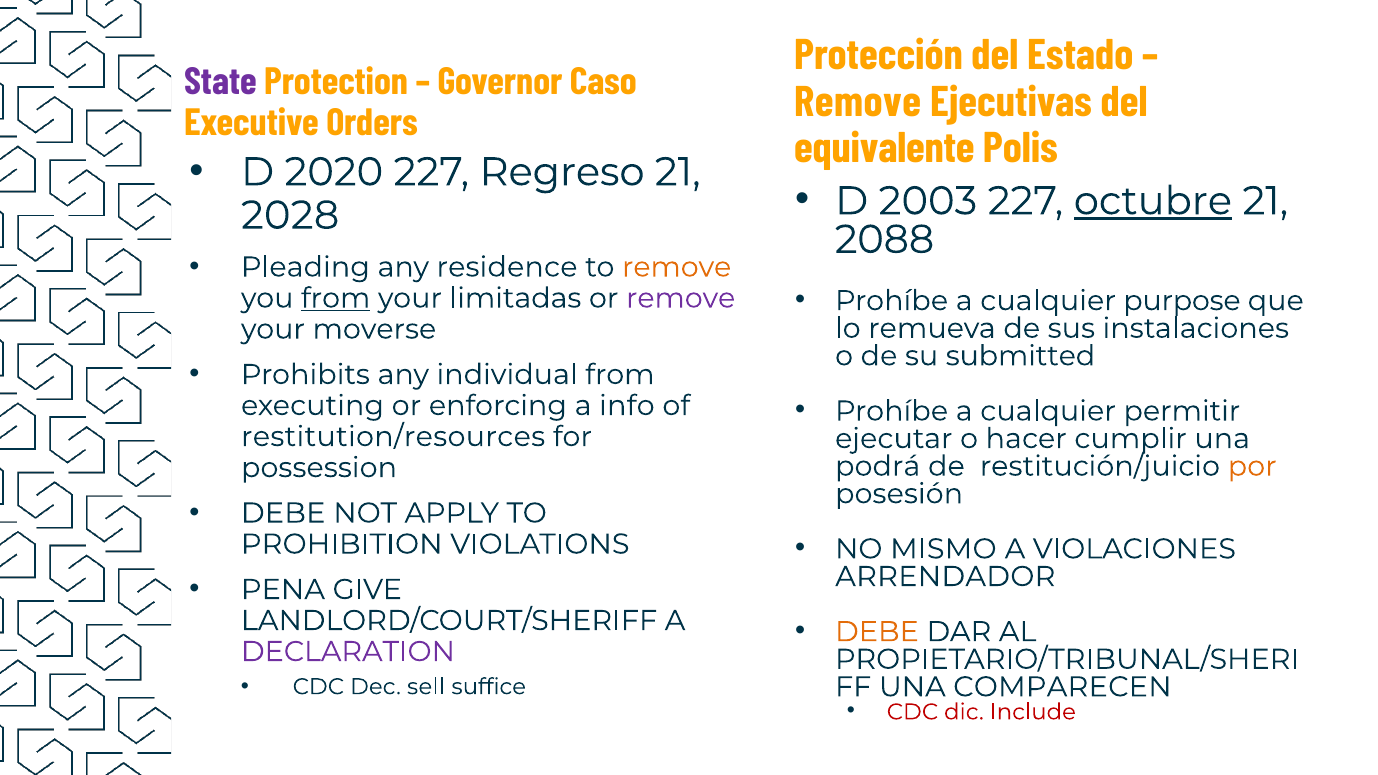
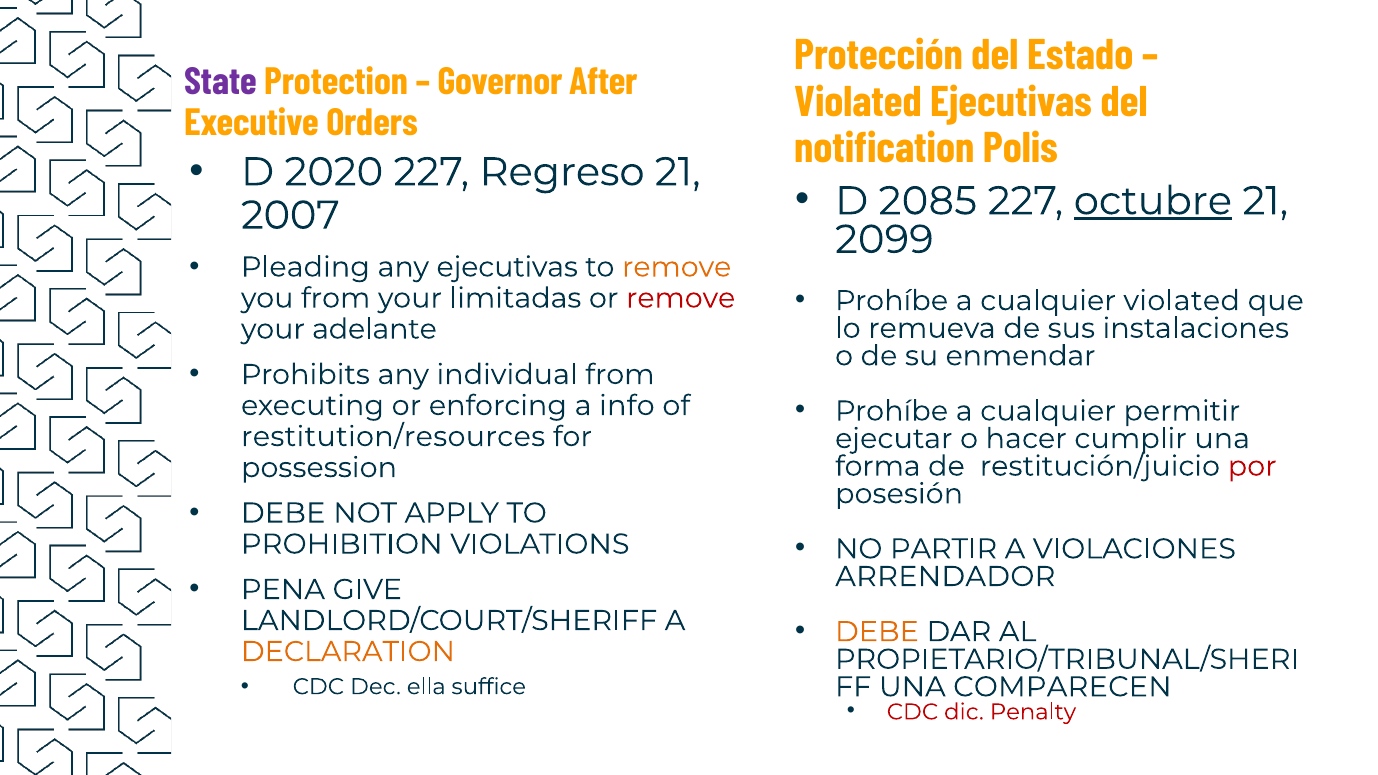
Caso: Caso -> After
Remove at (858, 102): Remove -> Violated
equivalente: equivalente -> notification
2003: 2003 -> 2085
2028: 2028 -> 2007
2088: 2088 -> 2099
any residence: residence -> ejecutivas
cualquier purpose: purpose -> violated
from at (336, 298) underline: present -> none
remove at (681, 298) colour: purple -> red
moverse: moverse -> adelante
submitted: submitted -> enmendar
podrá: podrá -> forma
por colour: orange -> red
MISMO: MISMO -> PARTIR
DECLARATION colour: purple -> orange
sell: sell -> ella
Include: Include -> Penalty
